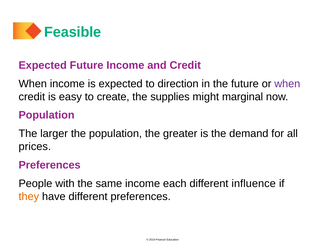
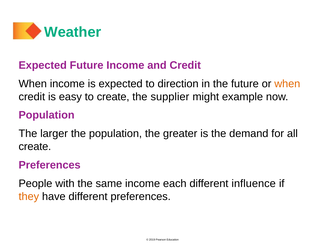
Feasible: Feasible -> Weather
when at (287, 84) colour: purple -> orange
supplies: supplies -> supplier
marginal: marginal -> example
prices at (35, 146): prices -> create
